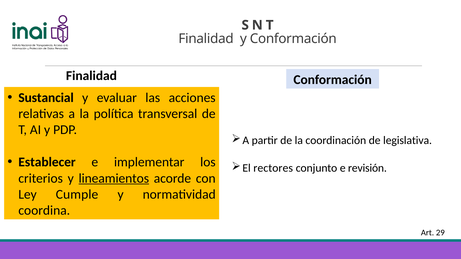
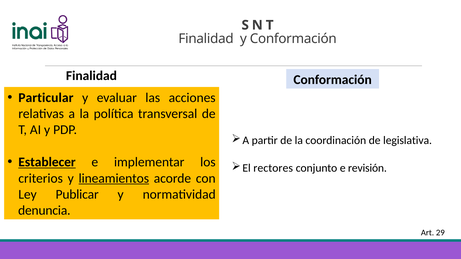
Sustancial: Sustancial -> Particular
Establecer underline: none -> present
Cumple: Cumple -> Publicar
coordina: coordina -> denuncia
